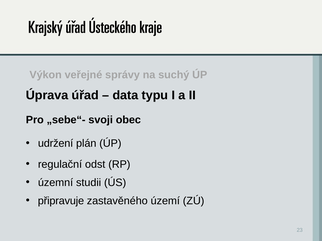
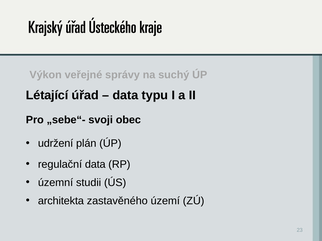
Úprava: Úprava -> Létající
regulační odst: odst -> data
připravuje: připravuje -> architekta
